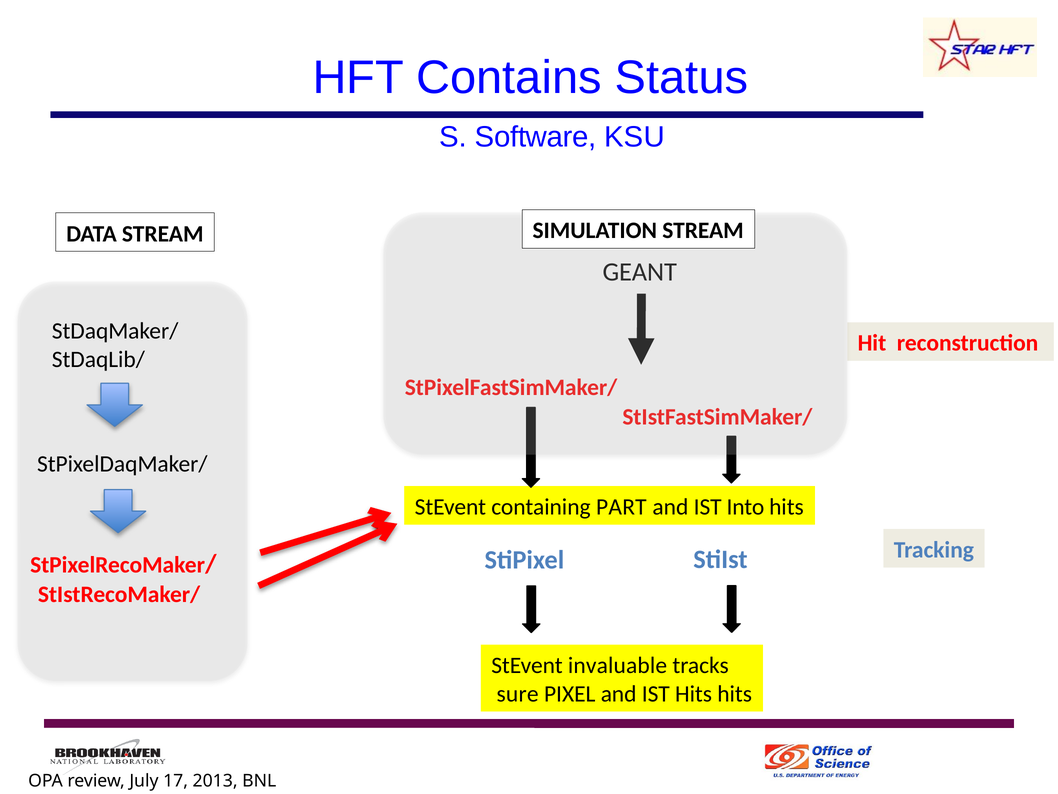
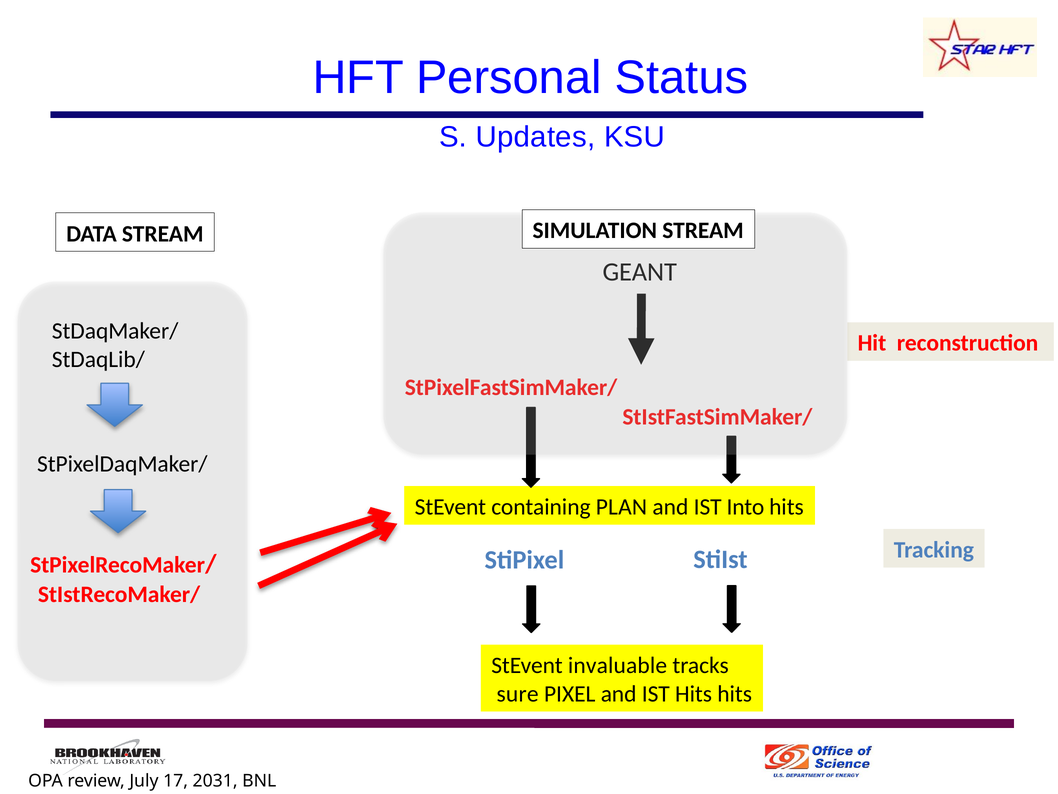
Contains: Contains -> Personal
Software: Software -> Updates
PART: PART -> PLAN
2013: 2013 -> 2031
